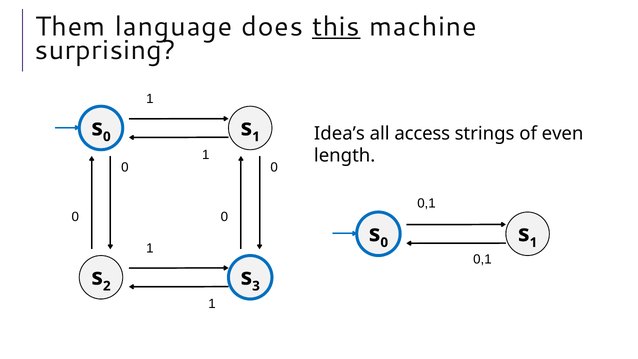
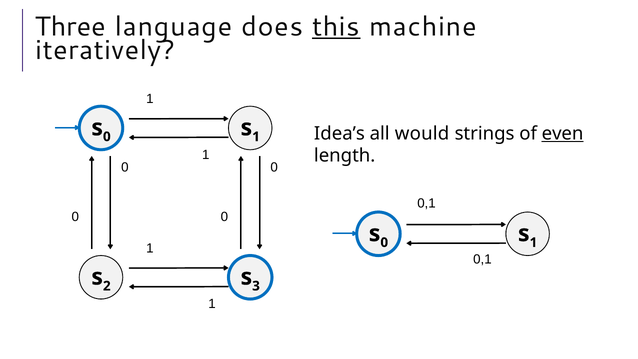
Them: Them -> Three
surprising: surprising -> iteratively
access: access -> would
even underline: none -> present
